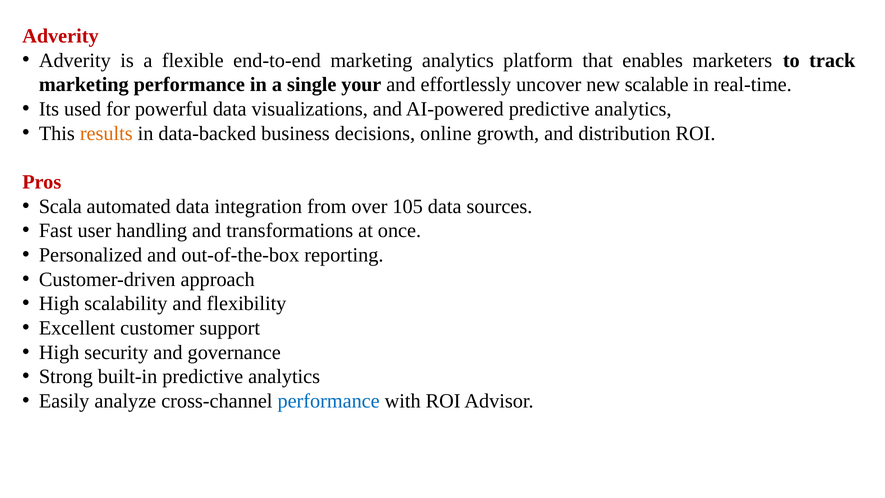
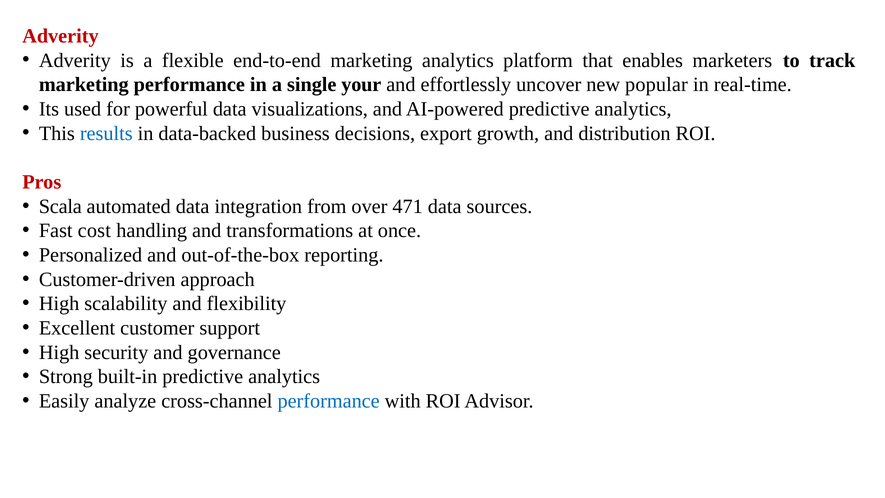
scalable: scalable -> popular
results colour: orange -> blue
online: online -> export
105: 105 -> 471
user: user -> cost
